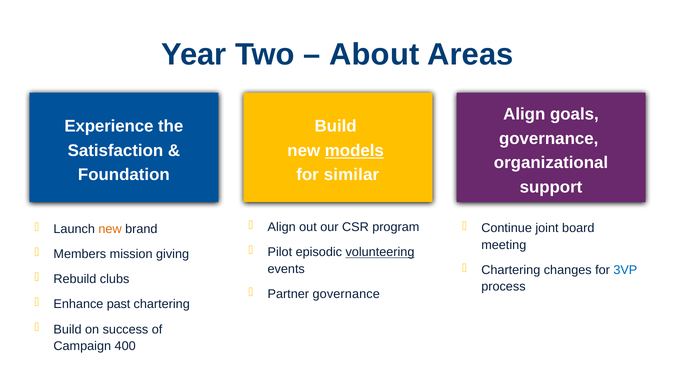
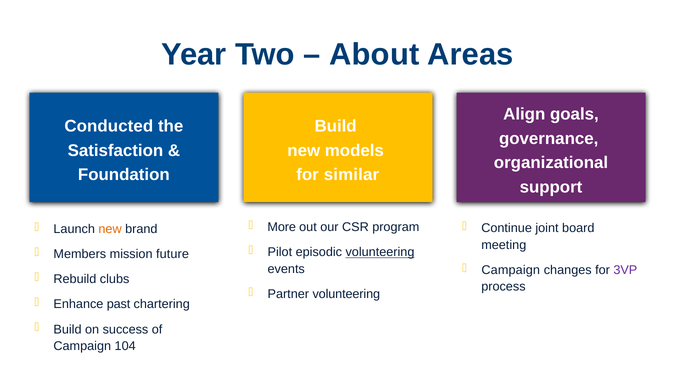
Experience: Experience -> Conducted
models underline: present -> none
Align at (282, 228): Align -> More
giving: giving -> future
Chartering at (511, 270): Chartering -> Campaign
3VP colour: blue -> purple
Partner governance: governance -> volunteering
400: 400 -> 104
